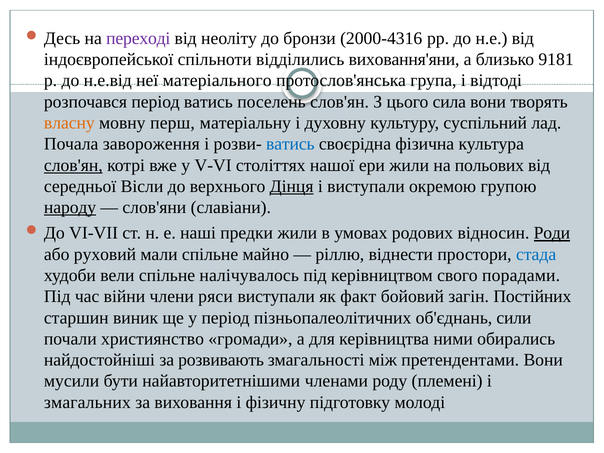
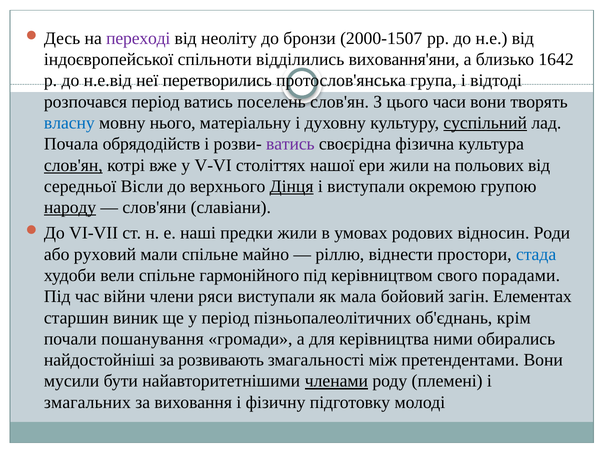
2000-4316: 2000-4316 -> 2000-1507
9181: 9181 -> 1642
матеріального: матеріального -> перетворились
сила: сила -> часи
власну colour: orange -> blue
перш: перш -> нього
суспільний underline: none -> present
завороження: завороження -> обрядодійств
ватись at (290, 144) colour: blue -> purple
Роди underline: present -> none
налічувалось: налічувалось -> гармонійного
факт: факт -> мала
Постійних: Постійних -> Елементах
сили: сили -> крім
християнство: християнство -> пошанування
членами underline: none -> present
